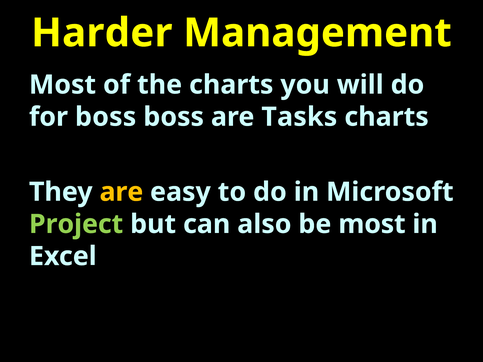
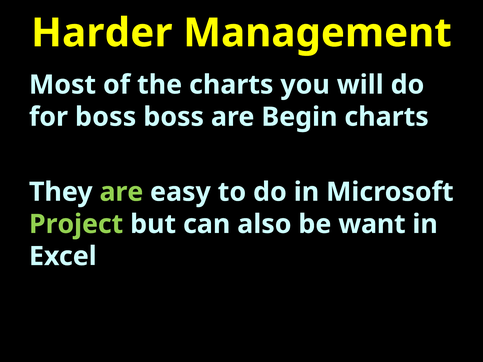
Tasks: Tasks -> Begin
are at (121, 192) colour: yellow -> light green
be most: most -> want
